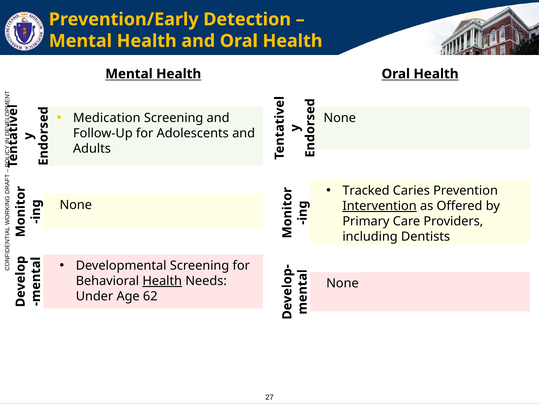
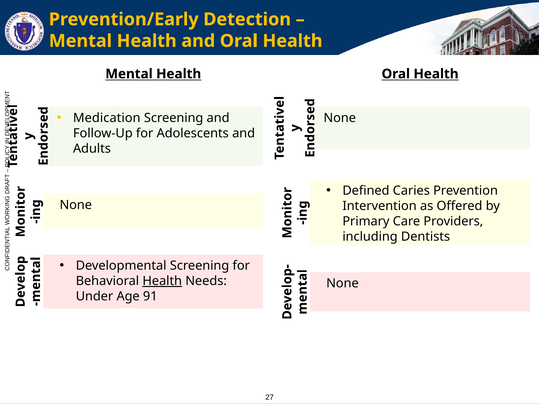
Tracked: Tracked -> Defined
Intervention underline: present -> none
62: 62 -> 91
